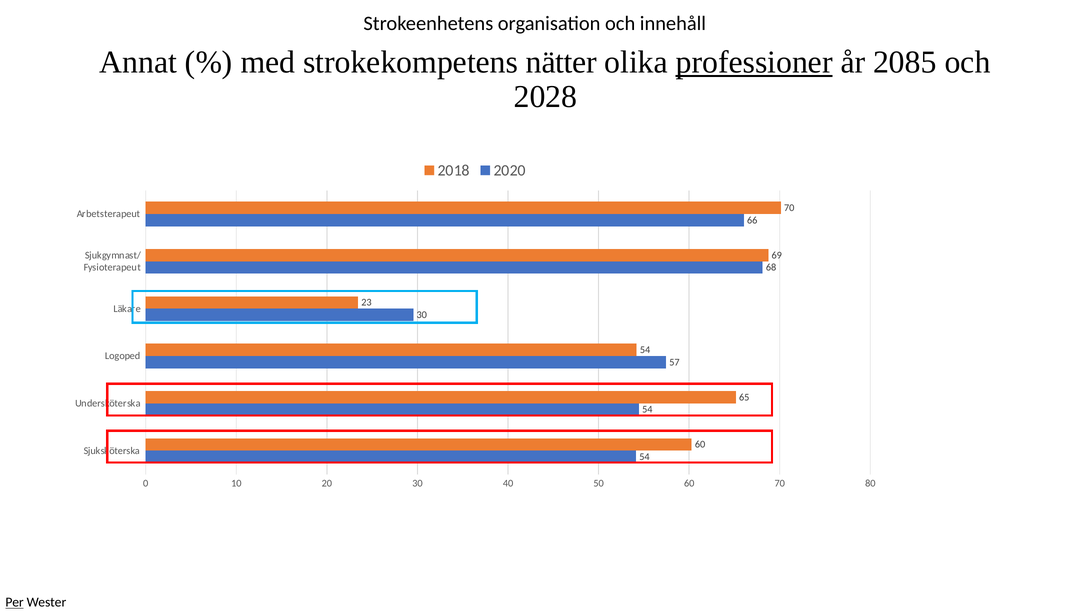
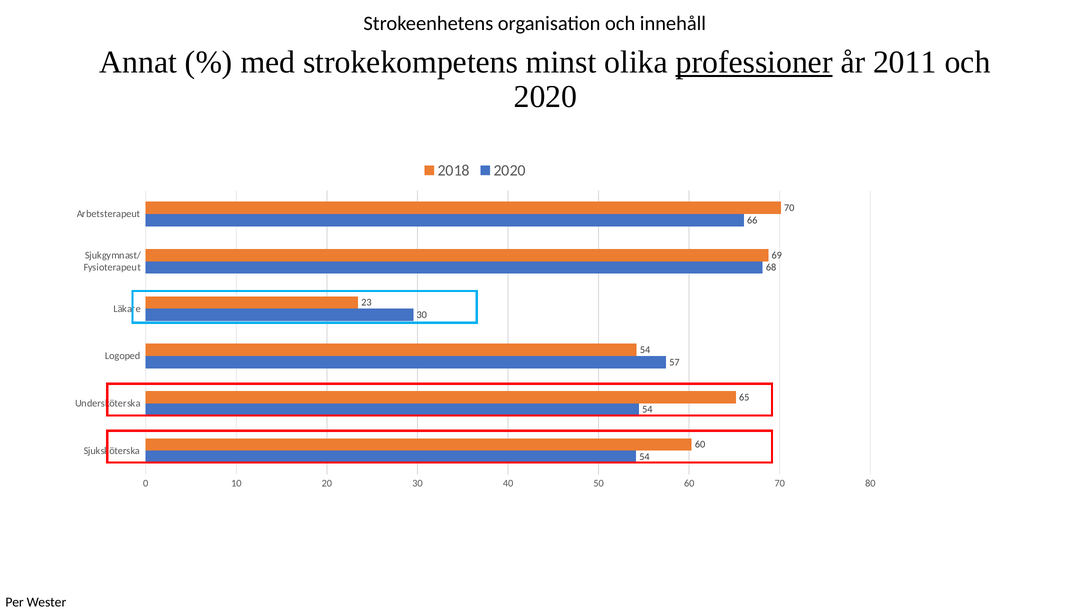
nätter: nätter -> minst
2085: 2085 -> 2011
2028 at (545, 97): 2028 -> 2020
Per underline: present -> none
